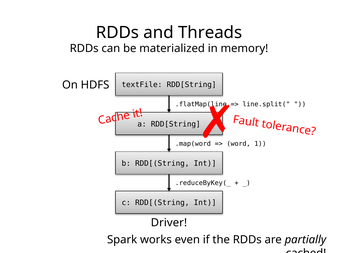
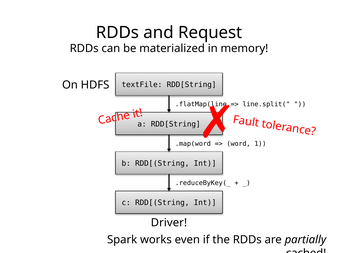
Threads: Threads -> Request
